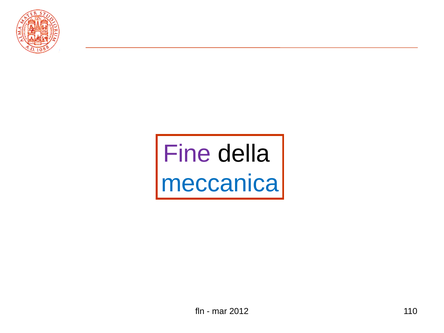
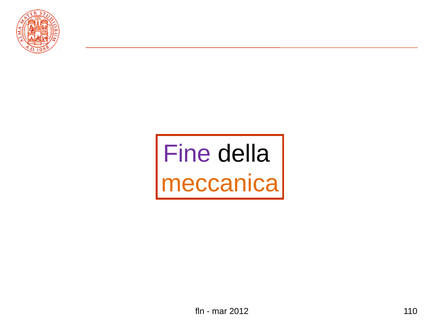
meccanica colour: blue -> orange
